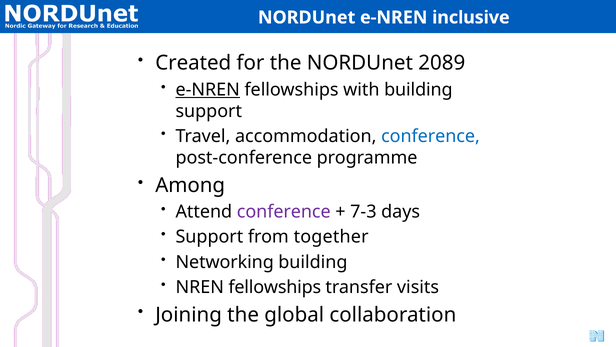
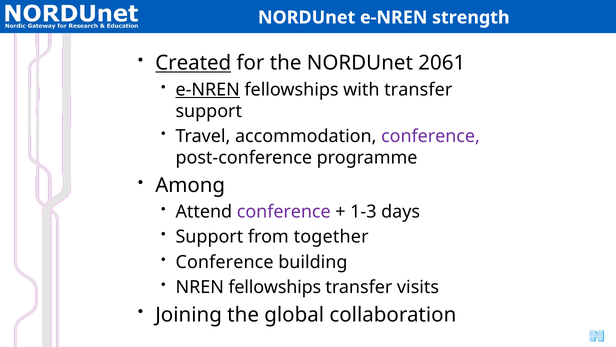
inclusive: inclusive -> strength
Created underline: none -> present
2089: 2089 -> 2061
with building: building -> transfer
conference at (430, 136) colour: blue -> purple
7-3: 7-3 -> 1-3
Networking at (225, 262): Networking -> Conference
